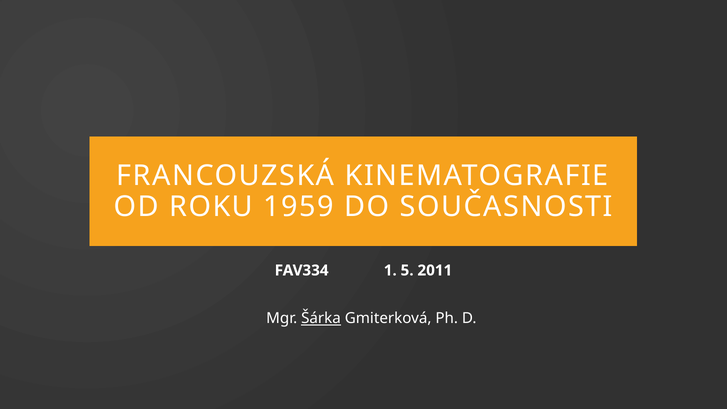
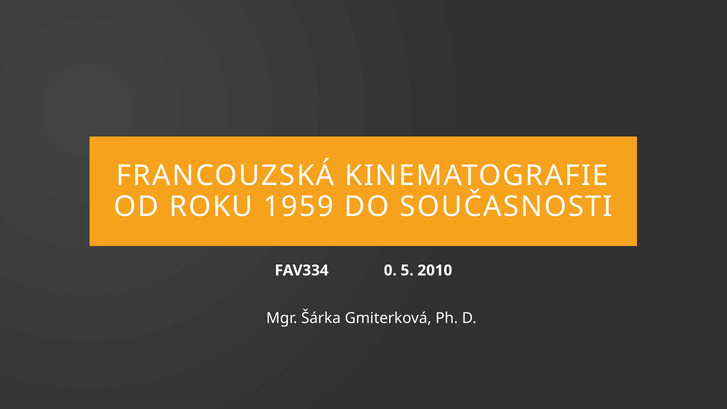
1: 1 -> 0
2011: 2011 -> 2010
Šárka underline: present -> none
